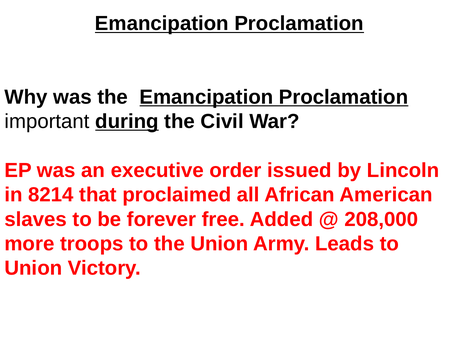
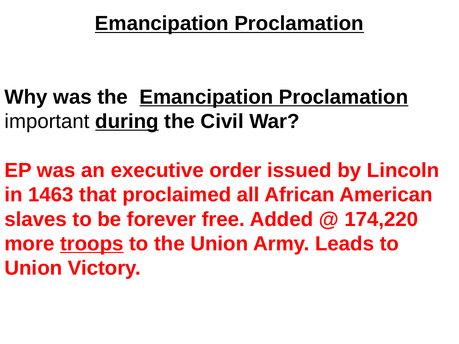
8214: 8214 -> 1463
208,000: 208,000 -> 174,220
troops underline: none -> present
